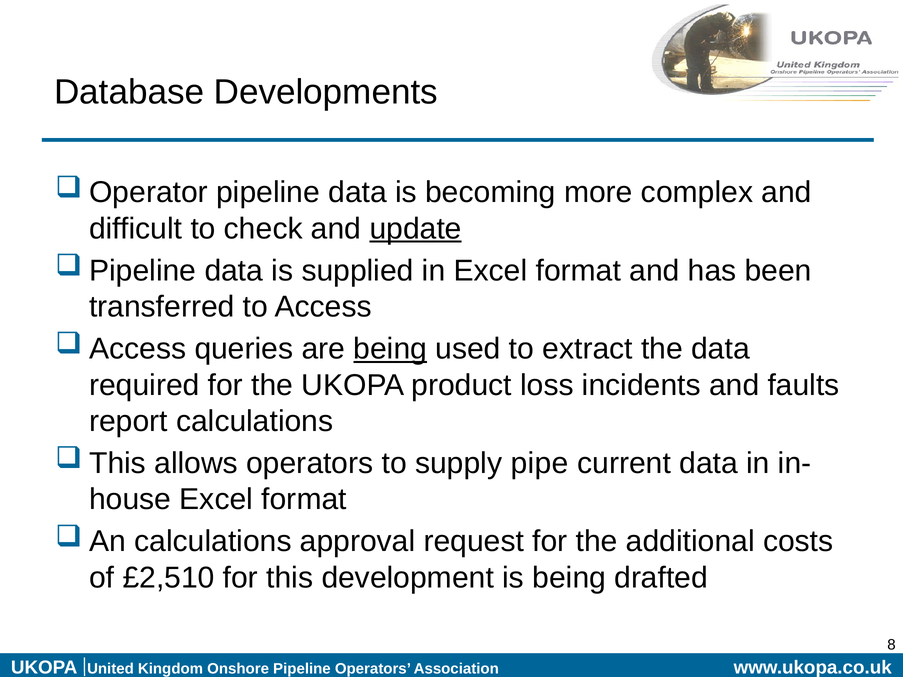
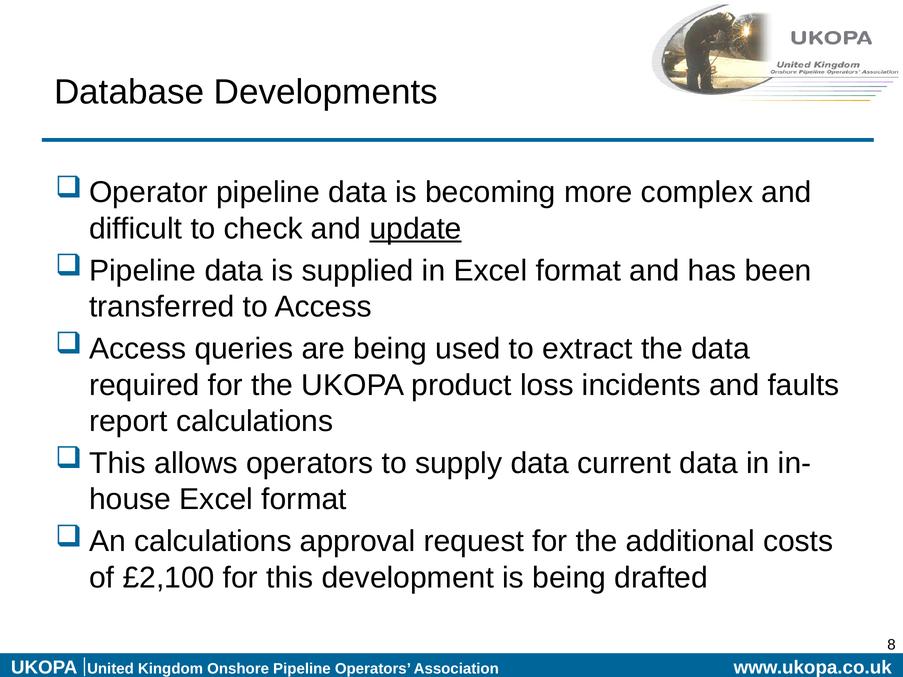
being at (390, 349) underline: present -> none
supply pipe: pipe -> data
£2,510: £2,510 -> £2,100
